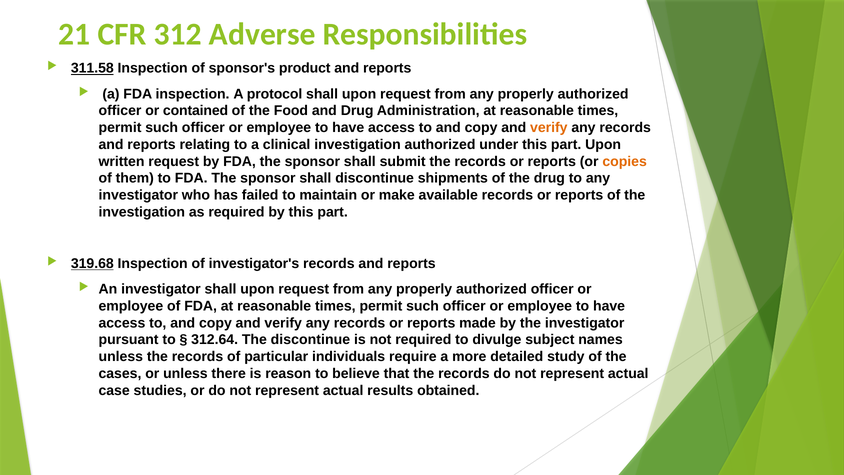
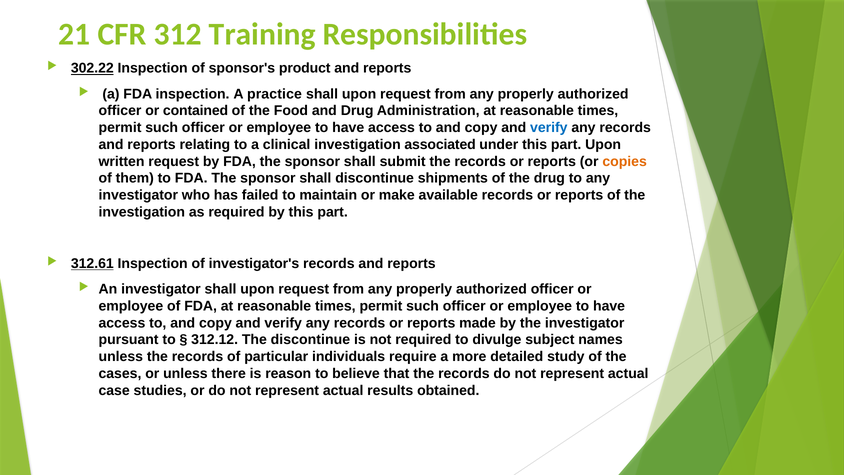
Adverse: Adverse -> Training
311.58: 311.58 -> 302.22
protocol: protocol -> practice
verify at (549, 128) colour: orange -> blue
investigation authorized: authorized -> associated
319.68: 319.68 -> 312.61
312.64: 312.64 -> 312.12
